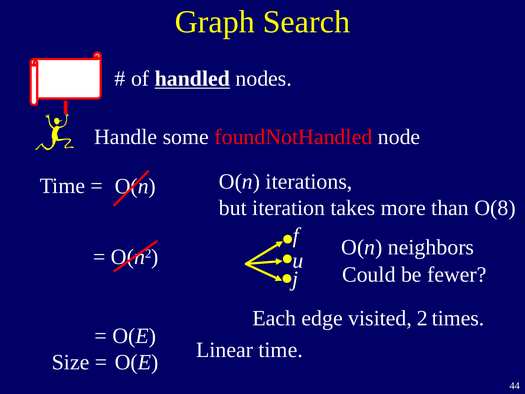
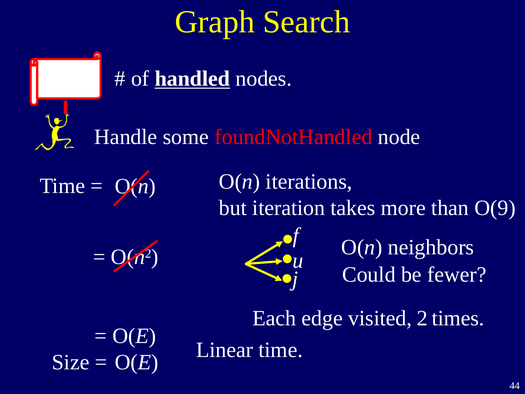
O(8: O(8 -> O(9
